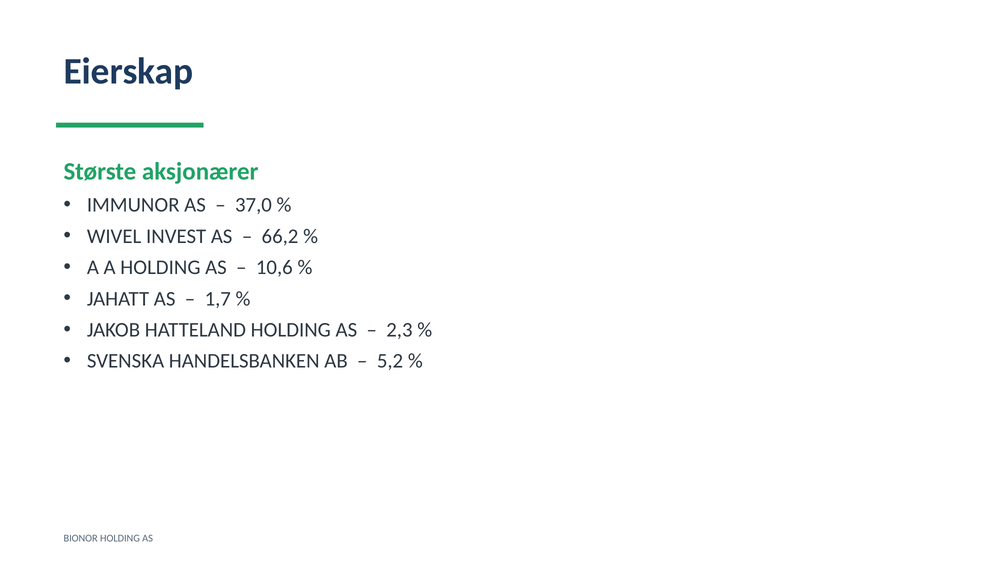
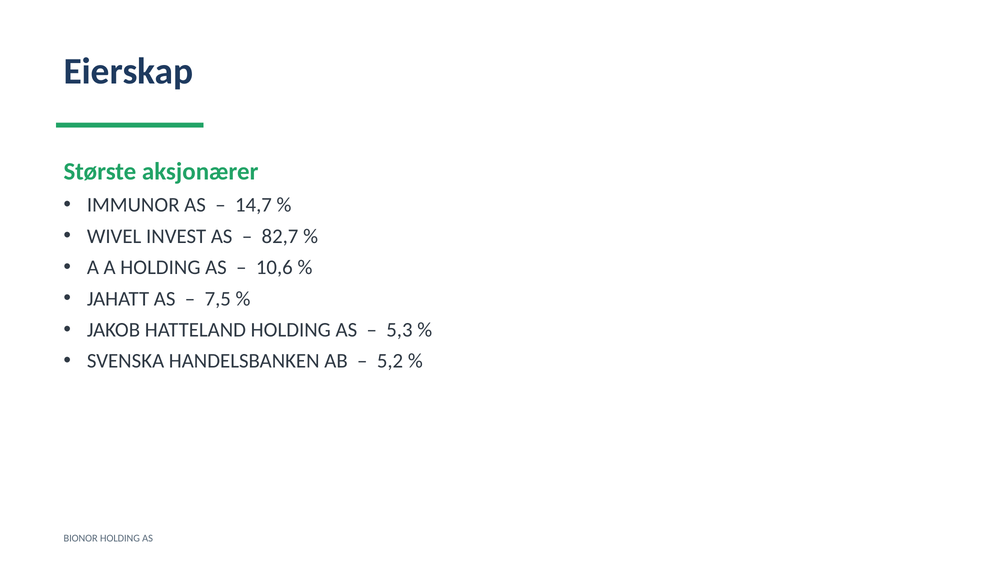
37,0: 37,0 -> 14,7
66,2: 66,2 -> 82,7
1,7: 1,7 -> 7,5
2,3: 2,3 -> 5,3
